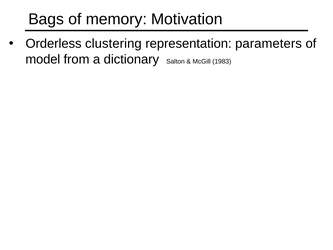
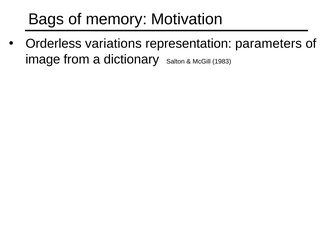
clustering: clustering -> variations
model: model -> image
